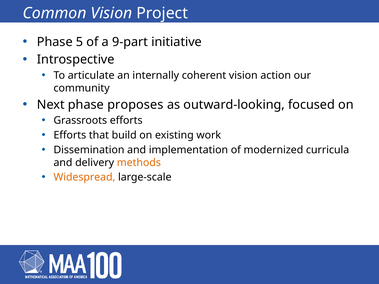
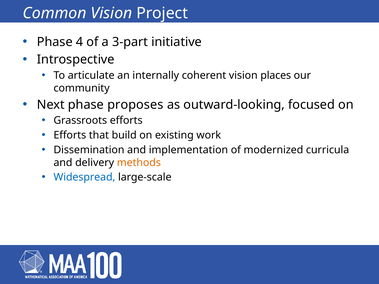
5: 5 -> 4
9-part: 9-part -> 3-part
action: action -> places
Widespread colour: orange -> blue
